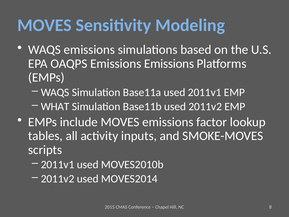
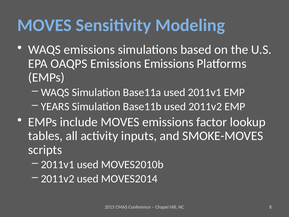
WHAT: WHAT -> YEARS
